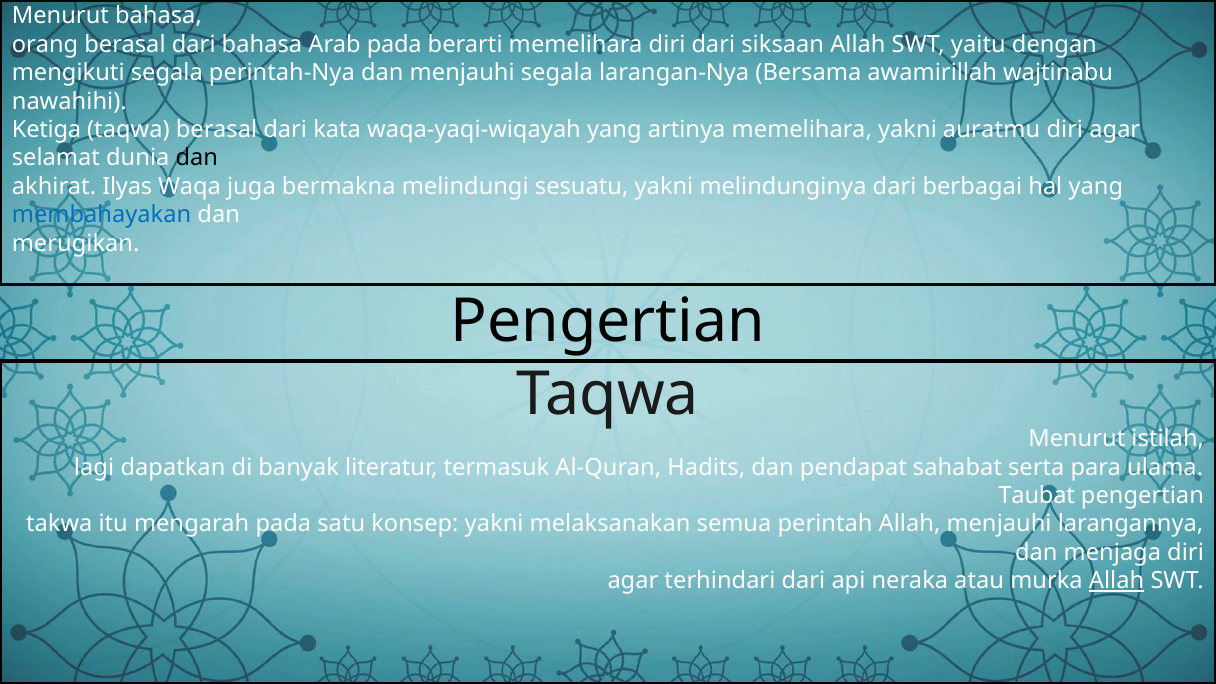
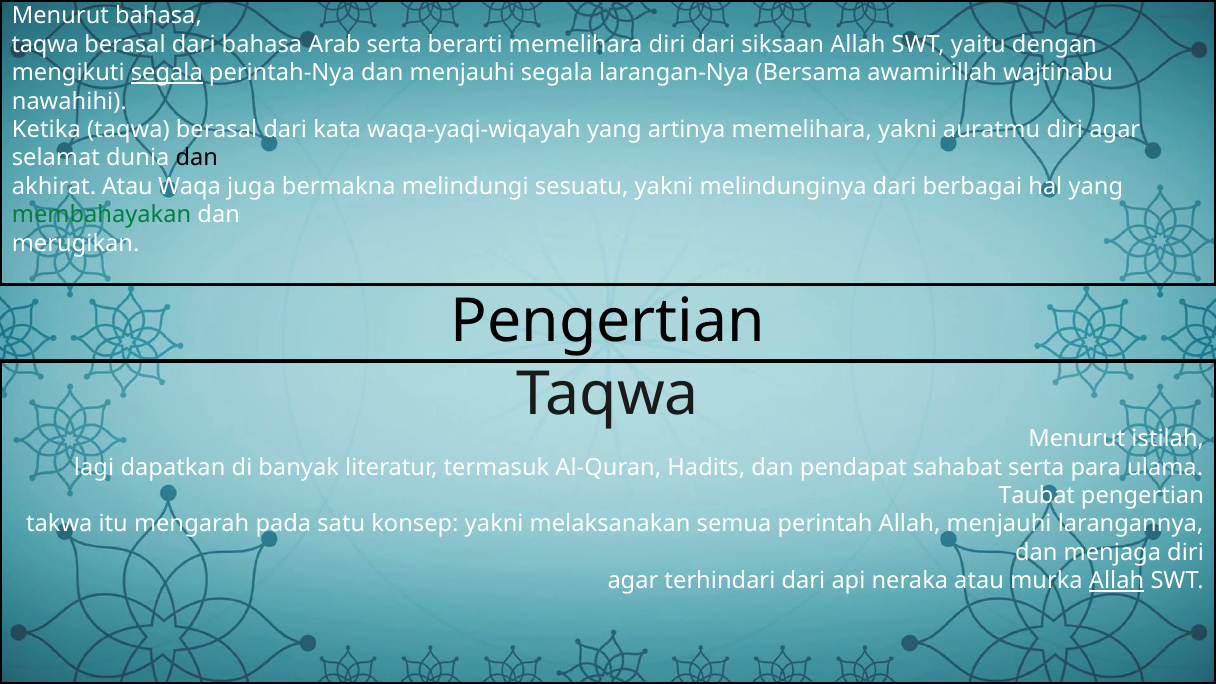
orang at (45, 45): orang -> taqwa
Arab pada: pada -> serta
segala at (167, 73) underline: none -> present
Ketiga: Ketiga -> Ketika
akhirat Ilyas: Ilyas -> Atau
membahayakan colour: blue -> green
